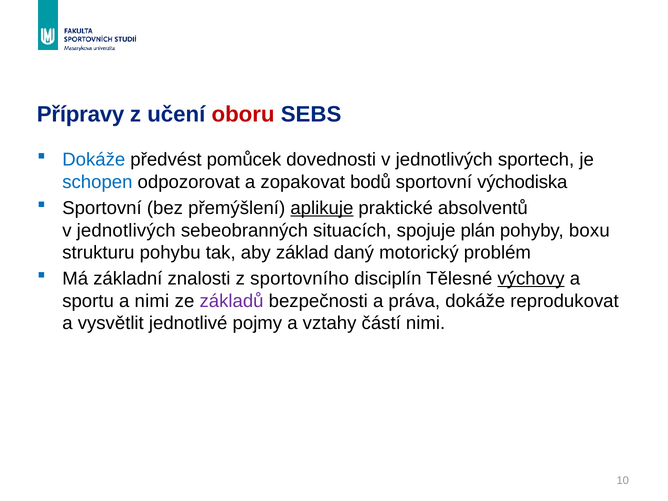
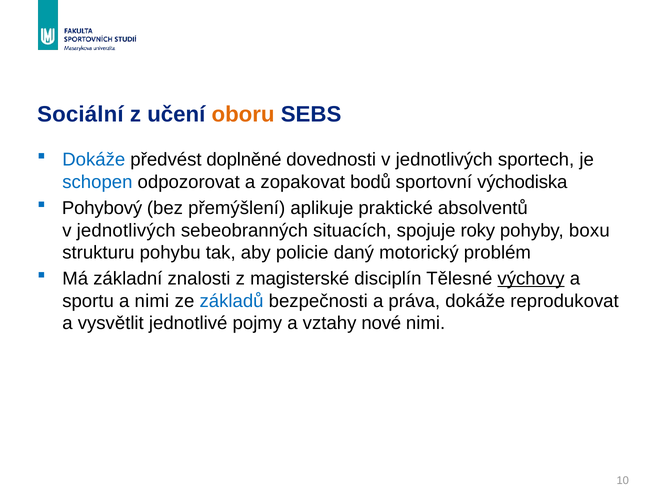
Přípravy: Přípravy -> Sociální
oboru colour: red -> orange
pomůcek: pomůcek -> doplněné
Sportovní at (102, 208): Sportovní -> Pohybový
aplikuje underline: present -> none
plán: plán -> roky
základ: základ -> policie
sportovního: sportovního -> magisterské
základů colour: purple -> blue
částí: částí -> nové
